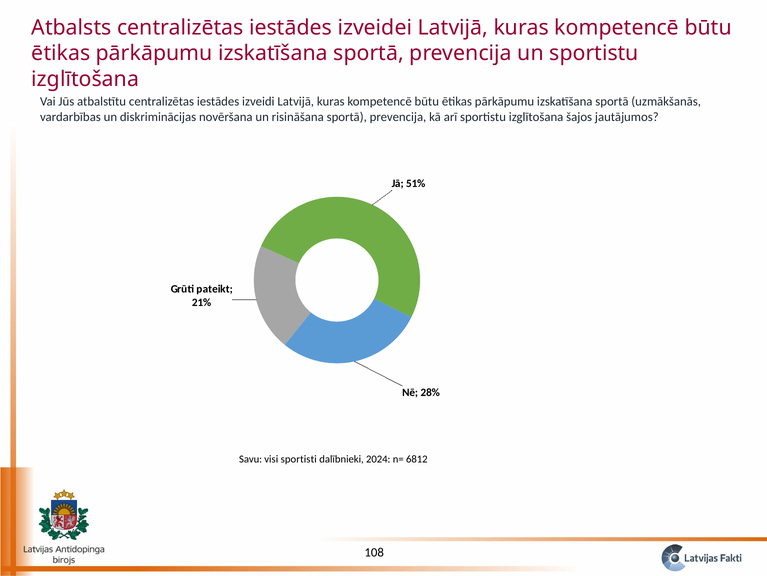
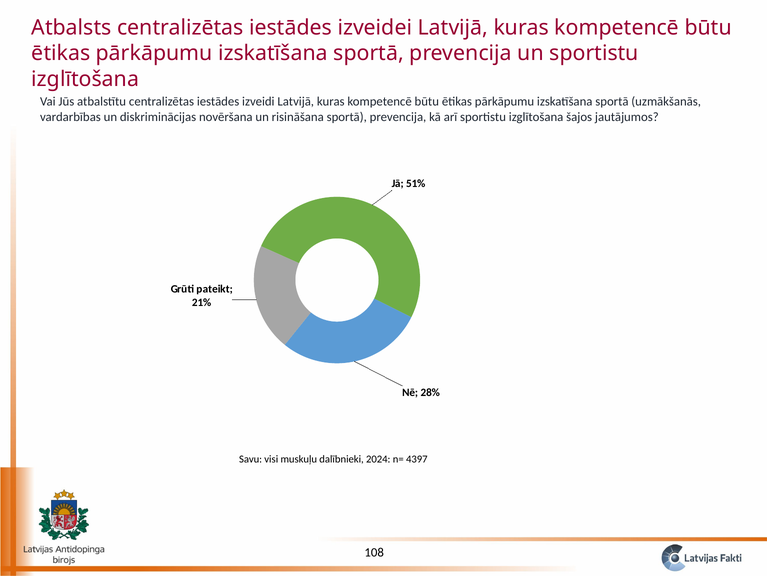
sportisti: sportisti -> muskuļu
6812: 6812 -> 4397
